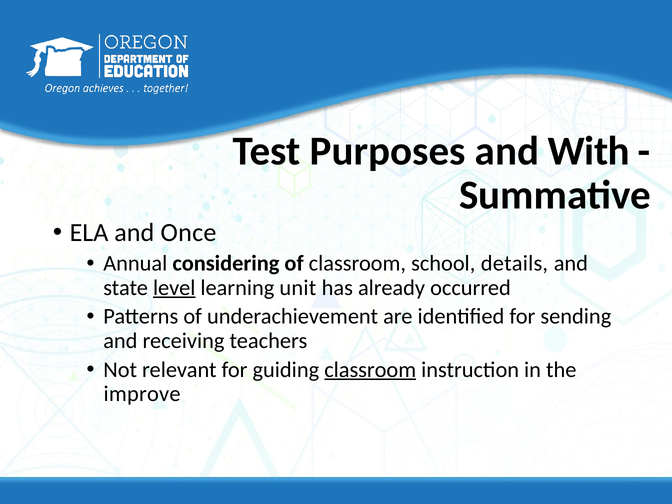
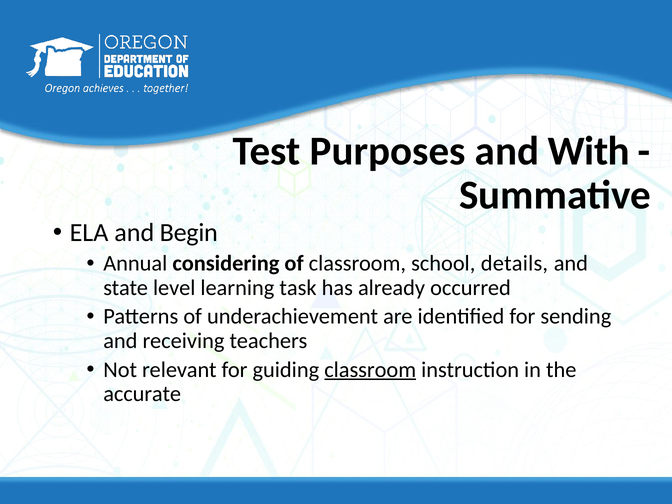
Once: Once -> Begin
level underline: present -> none
unit: unit -> task
improve: improve -> accurate
